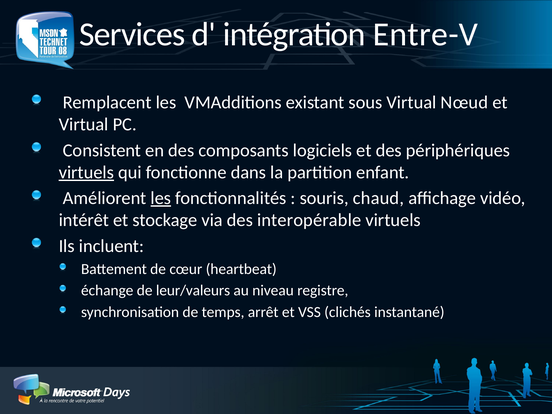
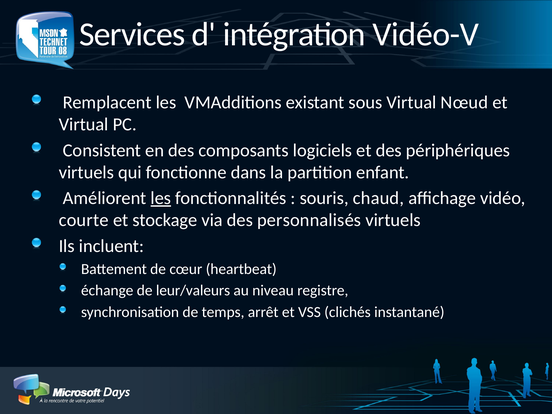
Entre-V: Entre-V -> Vidéo-V
virtuels at (86, 172) underline: present -> none
intérêt: intérêt -> courte
interopérable: interopérable -> personnalisés
